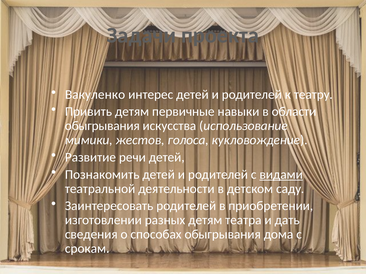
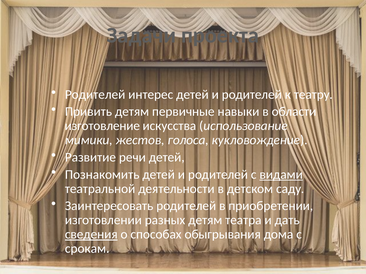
Вакуленко at (95, 95): Вакуленко -> Родителей
обыгрывания at (102, 126): обыгрывания -> изготовление
сведения underline: none -> present
